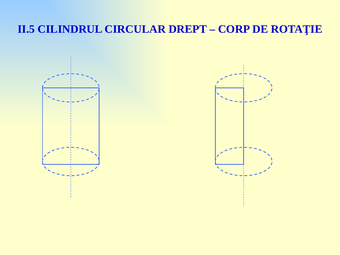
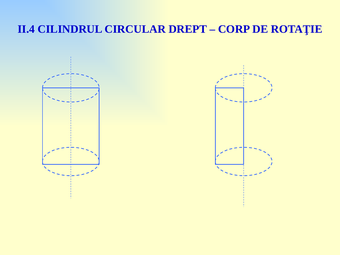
II.5: II.5 -> II.4
